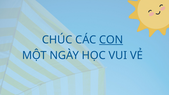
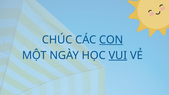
VUI underline: none -> present
